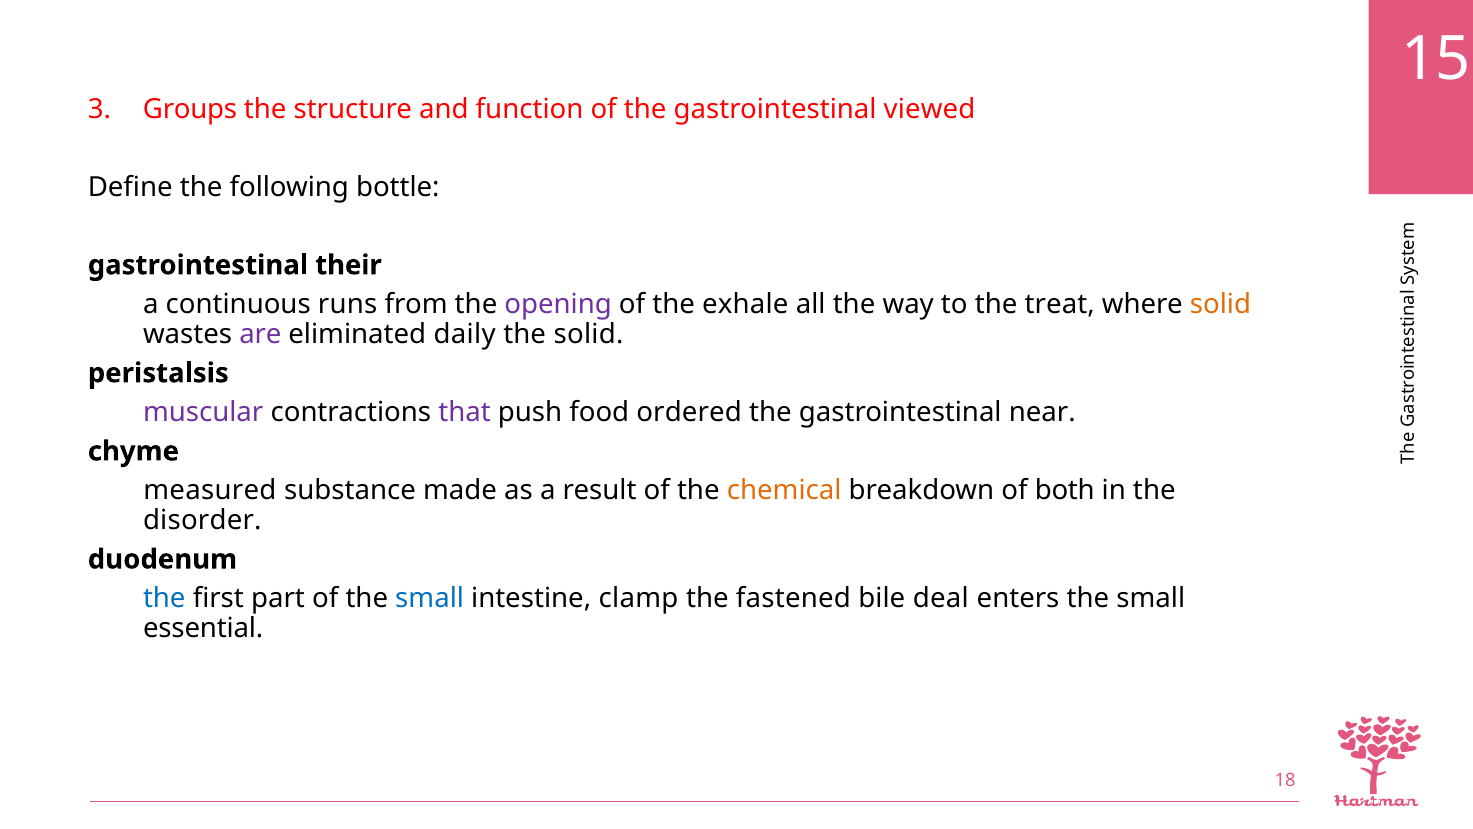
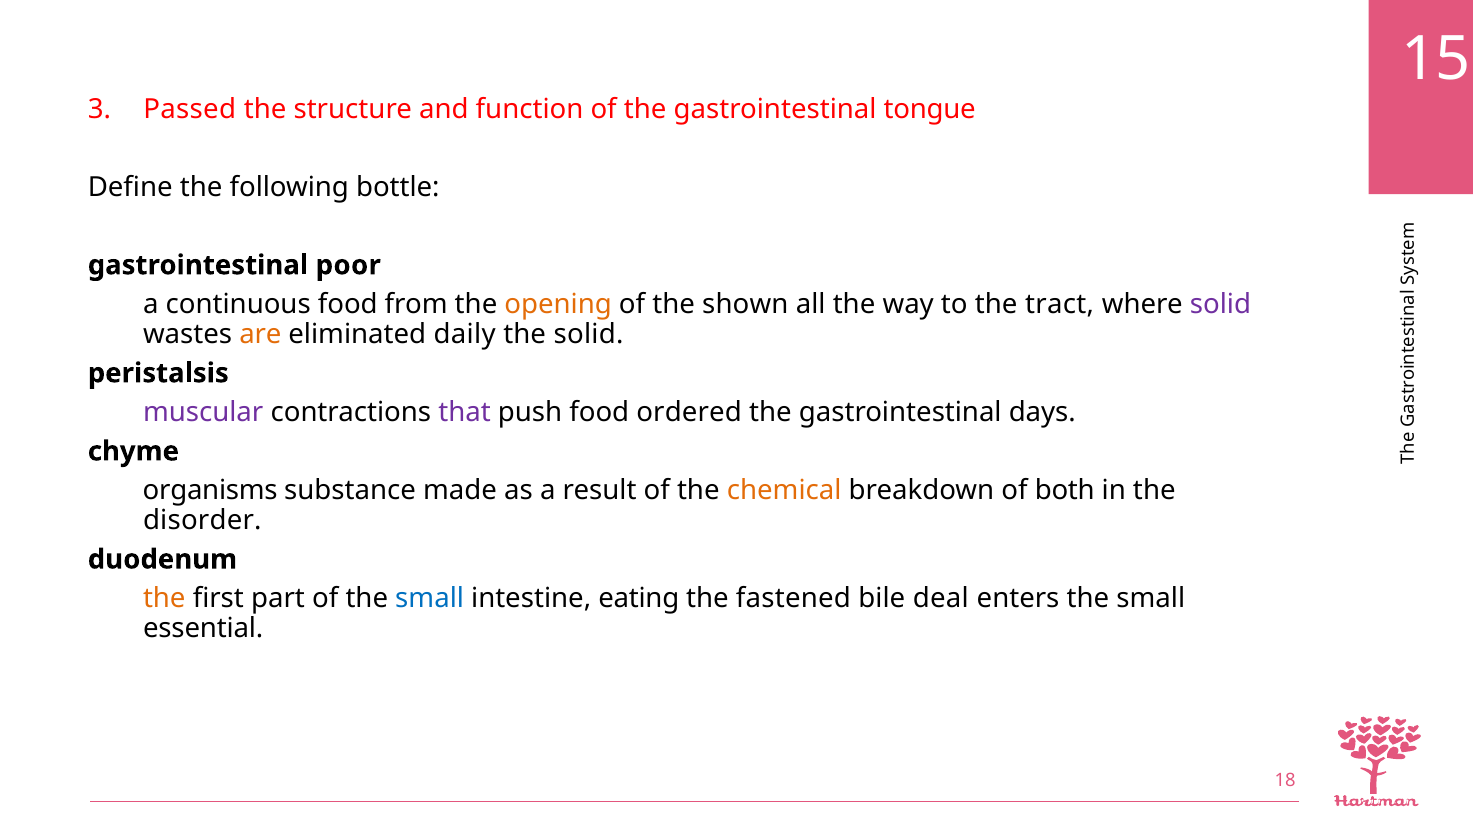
Groups: Groups -> Passed
viewed: viewed -> tongue
their: their -> poor
continuous runs: runs -> food
opening colour: purple -> orange
exhale: exhale -> shown
treat: treat -> tract
solid at (1220, 304) colour: orange -> purple
are colour: purple -> orange
near: near -> days
measured: measured -> organisms
the at (164, 598) colour: blue -> orange
clamp: clamp -> eating
